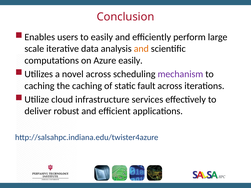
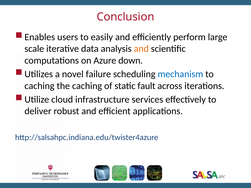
Azure easily: easily -> down
novel across: across -> failure
mechanism colour: purple -> blue
